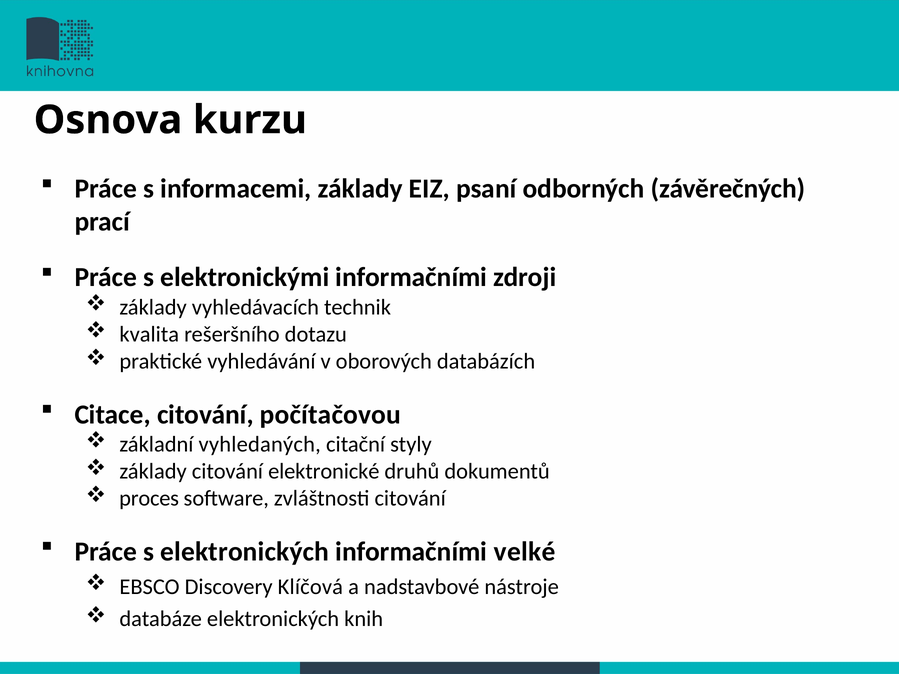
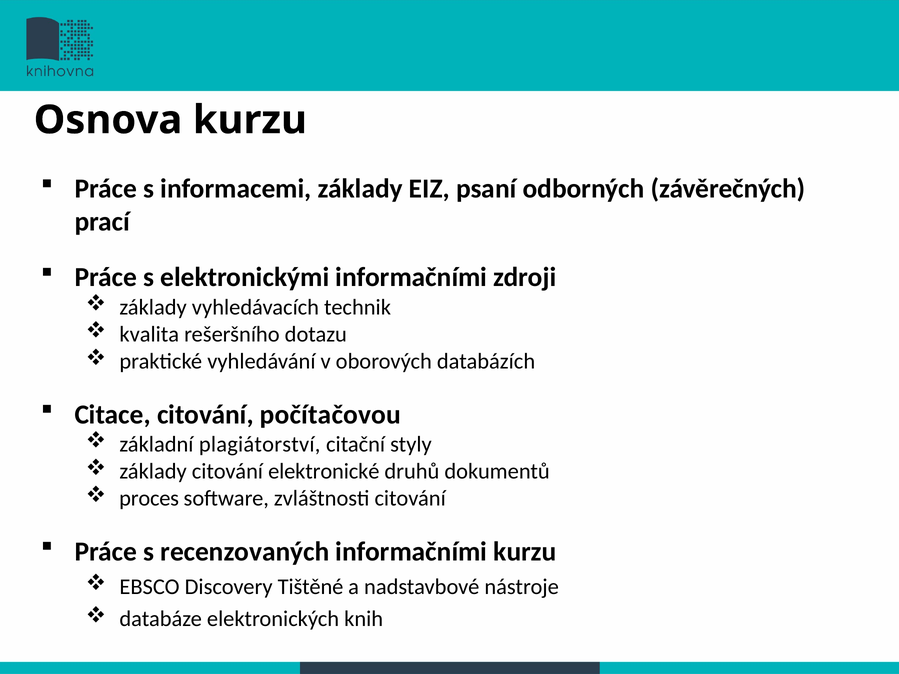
vyhledaných: vyhledaných -> plagiátorství
s elektronických: elektronických -> recenzovaných
informačními velké: velké -> kurzu
Klíčová: Klíčová -> Tištěné
